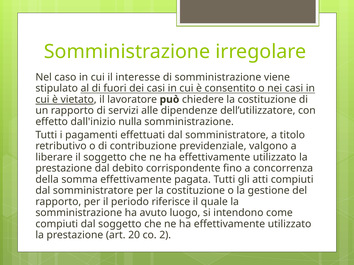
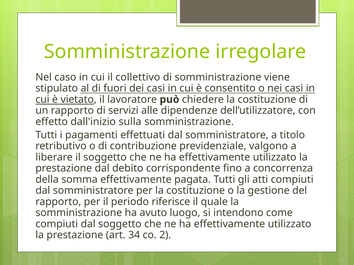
interesse: interesse -> collettivo
nulla: nulla -> sulla
20: 20 -> 34
